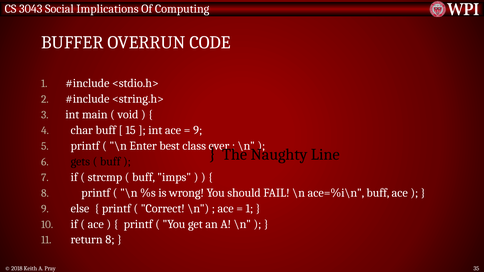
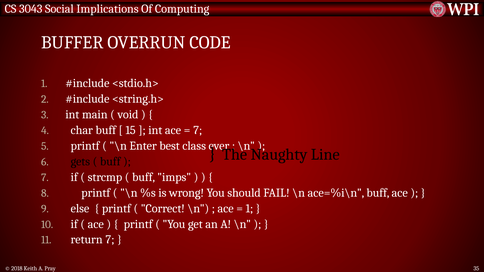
9 at (198, 130): 9 -> 7
return 8: 8 -> 7
